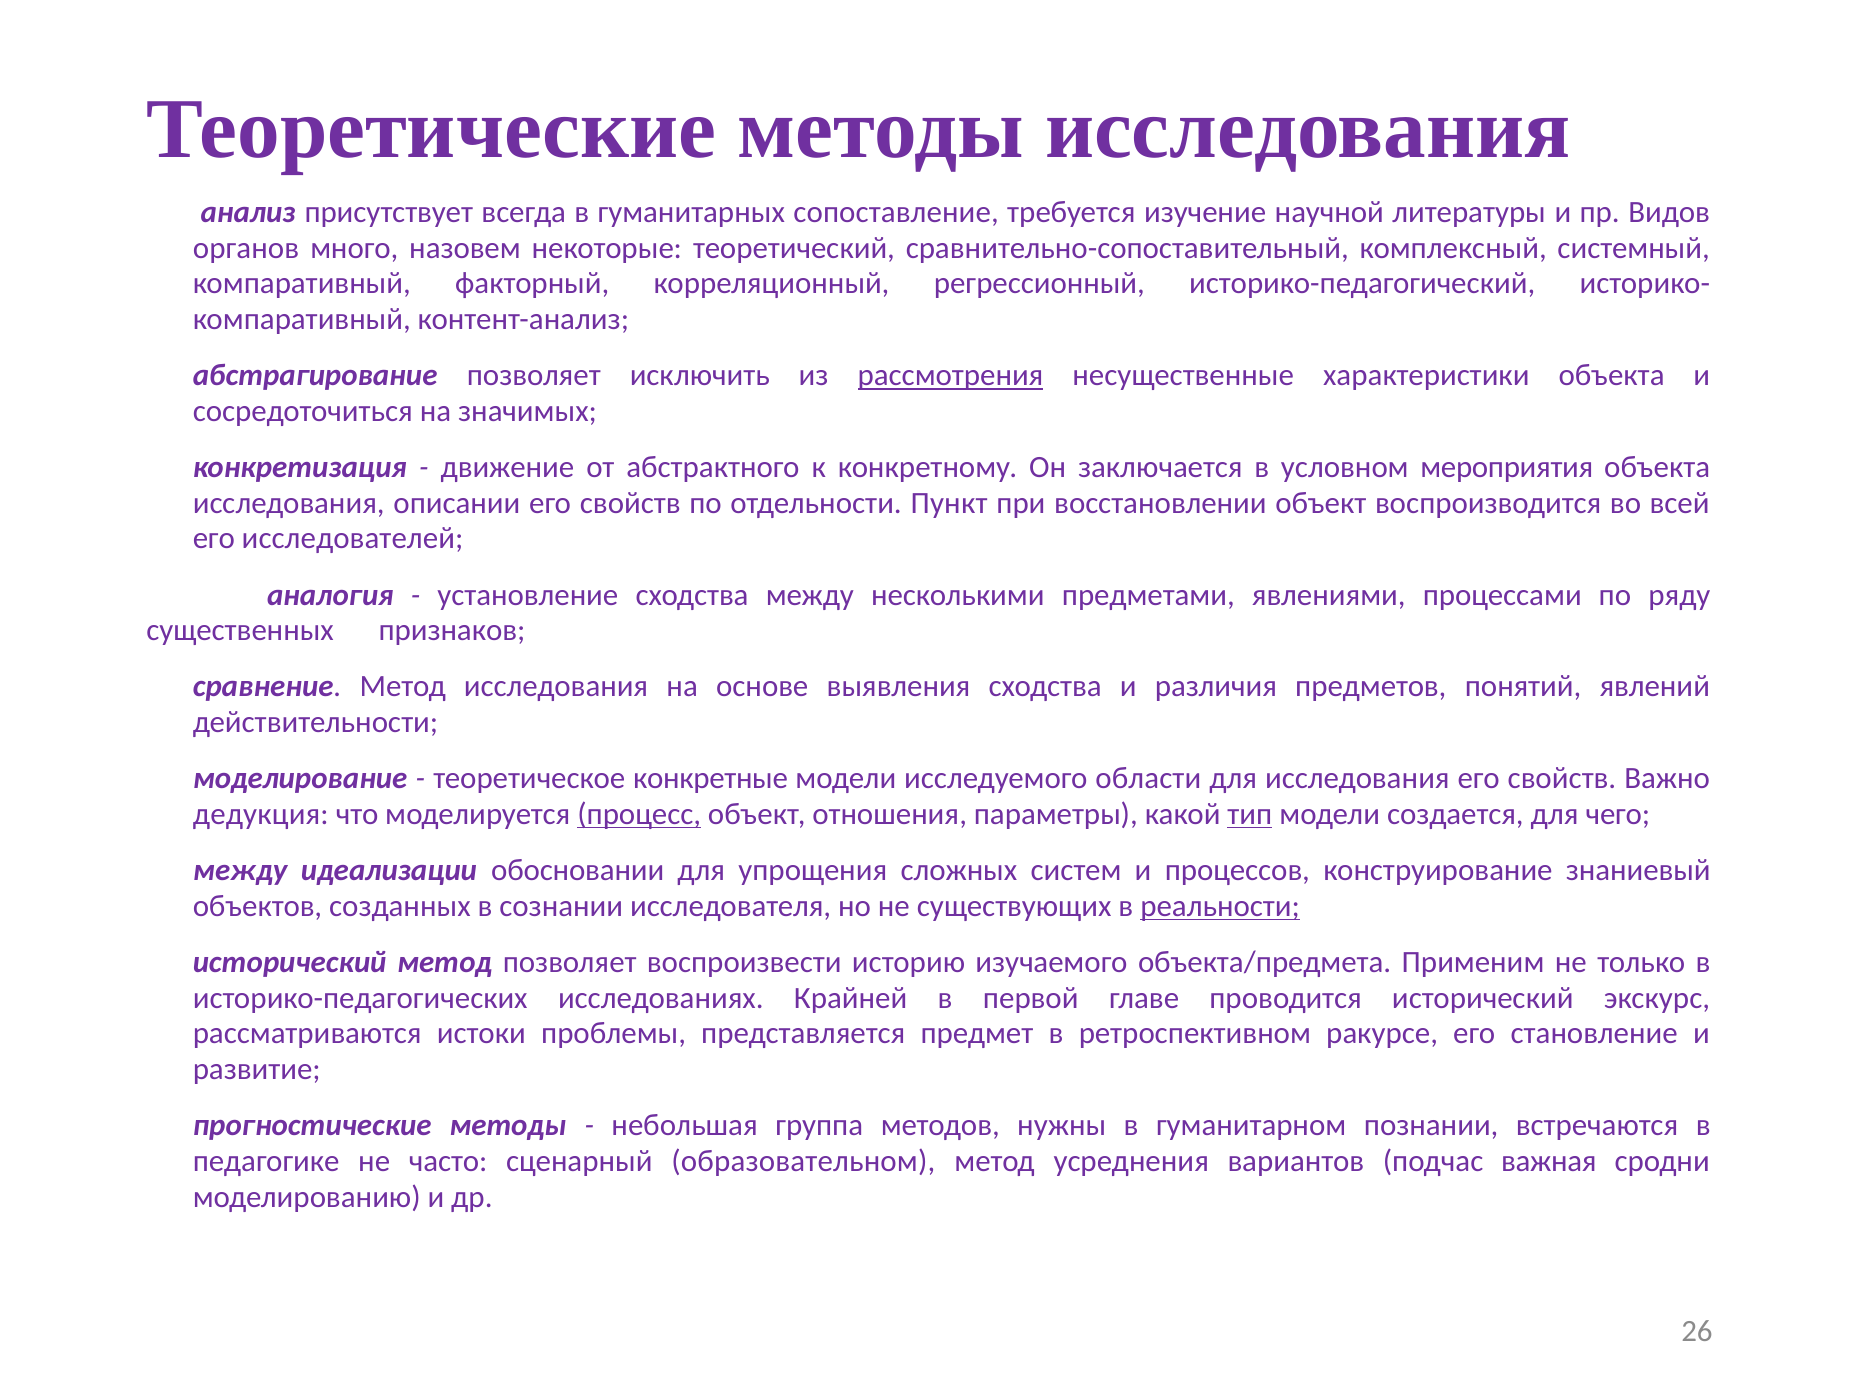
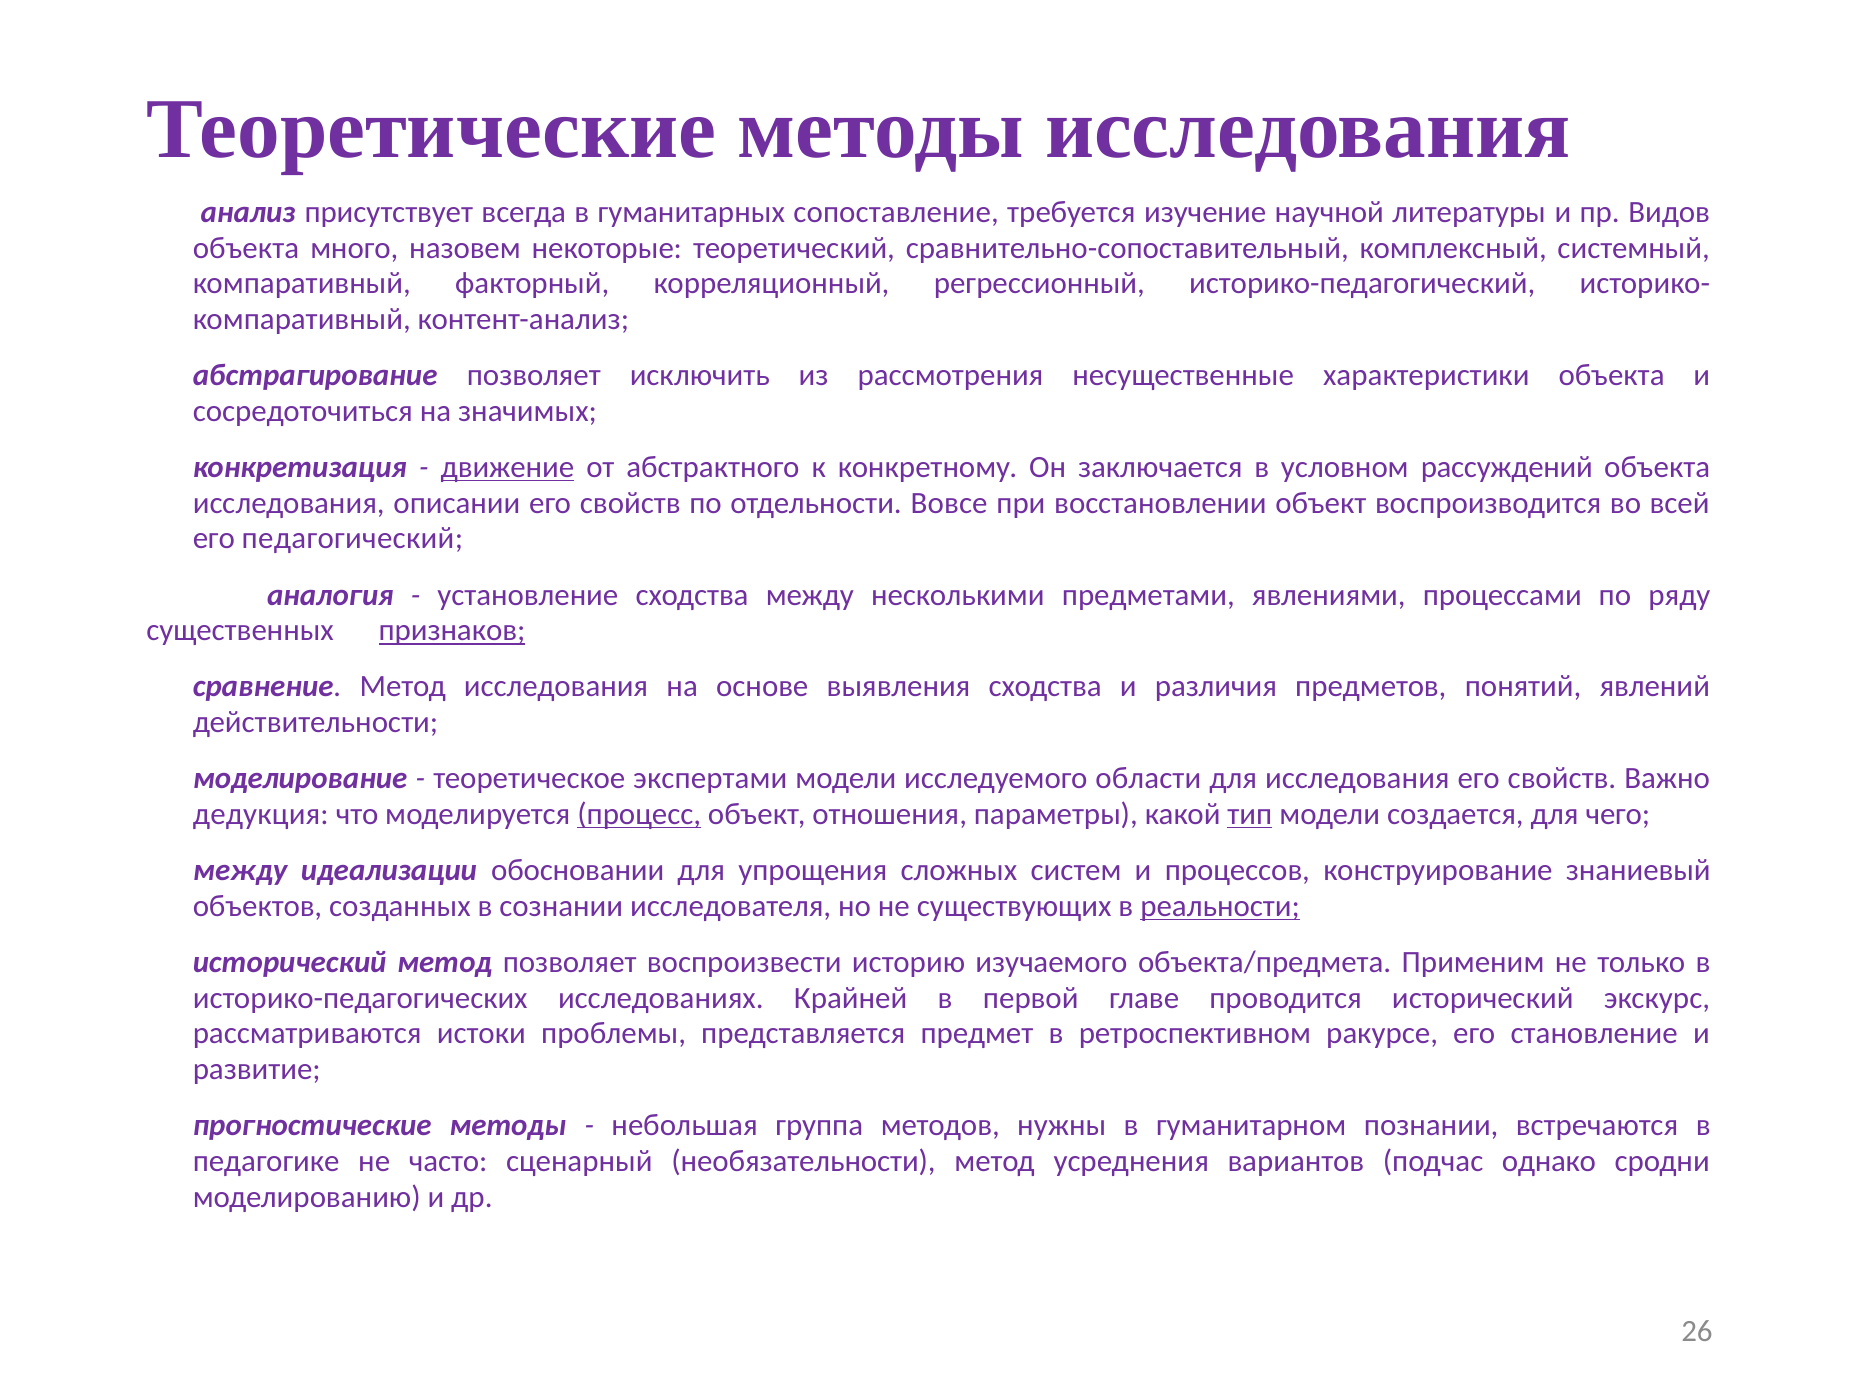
органов at (246, 248): органов -> объекта
рассмотрения underline: present -> none
движение underline: none -> present
мероприятия: мероприятия -> рассуждений
Пункт: Пункт -> Вовсе
исследователей: исследователей -> педагогический
признаков underline: none -> present
конкретные: конкретные -> экспертами
образовательном: образовательном -> необязательности
важная: важная -> однако
